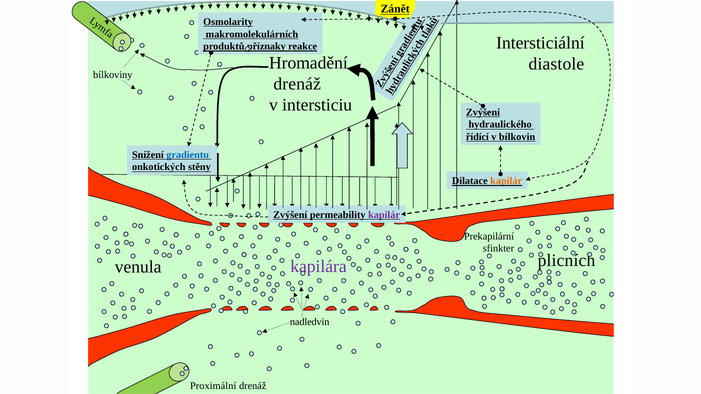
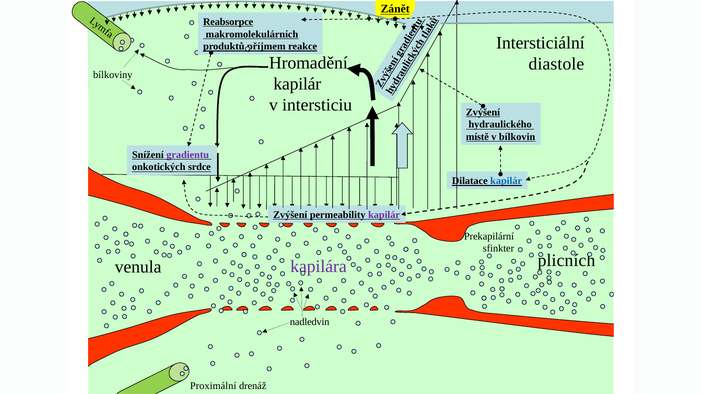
Osmolarity: Osmolarity -> Reabsorpce
příznaky: příznaky -> příjmem
drenáž at (297, 84): drenáž -> kapilár
řídící: řídící -> místě
gradientu colour: blue -> purple
stěny: stěny -> srdce
kapilár at (506, 181) colour: orange -> blue
